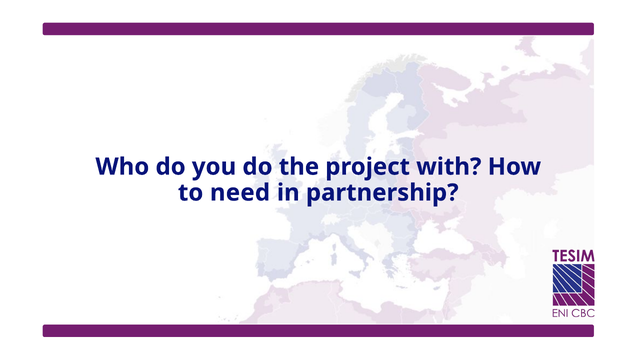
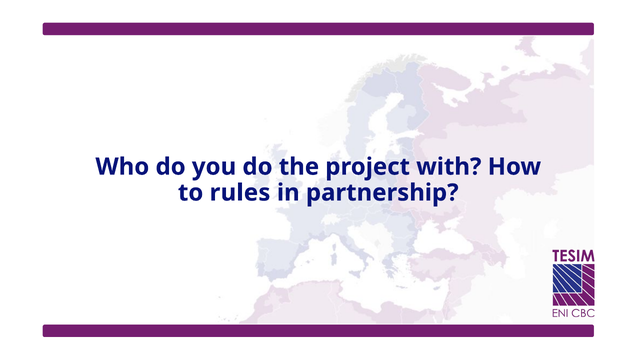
need: need -> rules
